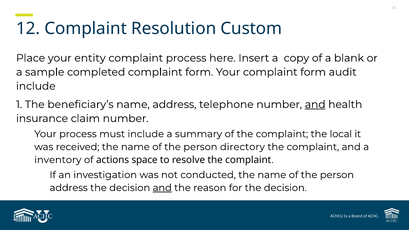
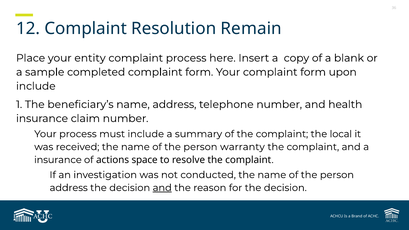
Custom: Custom -> Remain
audit: audit -> upon
and at (315, 104) underline: present -> none
directory: directory -> warranty
inventory at (58, 160): inventory -> insurance
